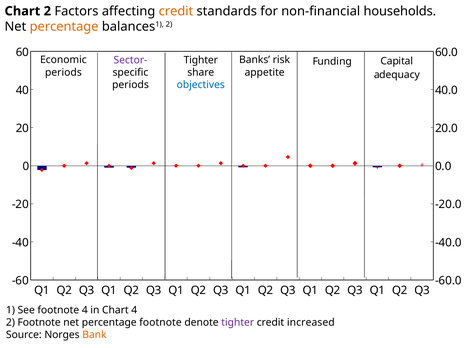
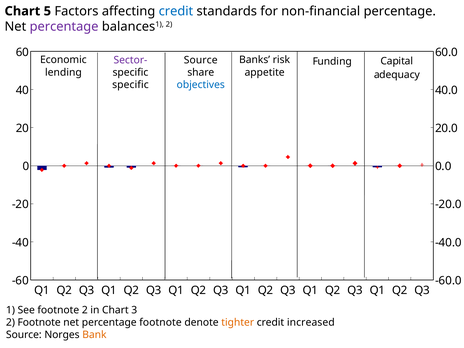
Chart 2: 2 -> 5
credit at (176, 11) colour: orange -> blue
non-financial households: households -> percentage
percentage at (64, 27) colour: orange -> purple
Tighter at (201, 60): Tighter -> Source
periods at (63, 72): periods -> lending
periods at (130, 85): periods -> specific
footnote 4: 4 -> 2
Chart 4: 4 -> 3
tighter at (238, 322) colour: purple -> orange
